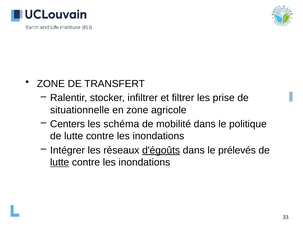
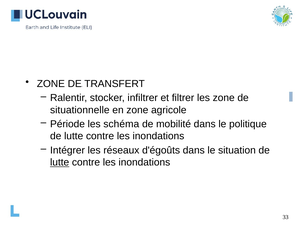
les prise: prise -> zone
Centers: Centers -> Période
d'égoûts underline: present -> none
prélevés: prélevés -> situation
